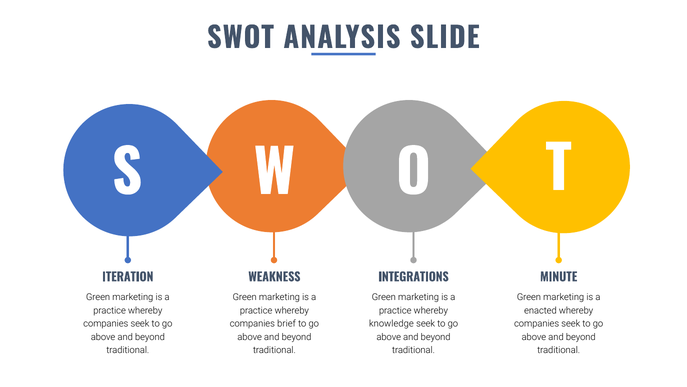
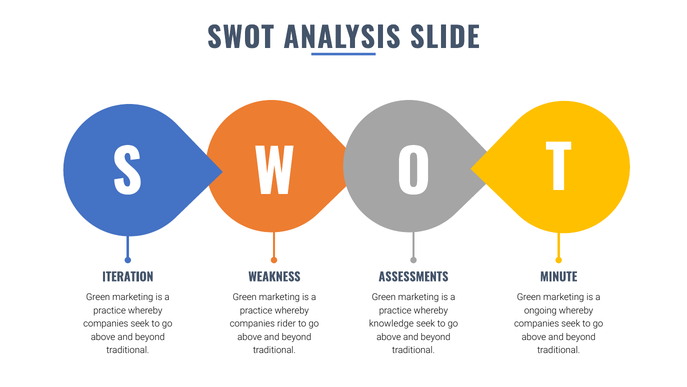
INTEGRATIONS: INTEGRATIONS -> ASSESSMENTS
enacted: enacted -> ongoing
brief: brief -> rider
